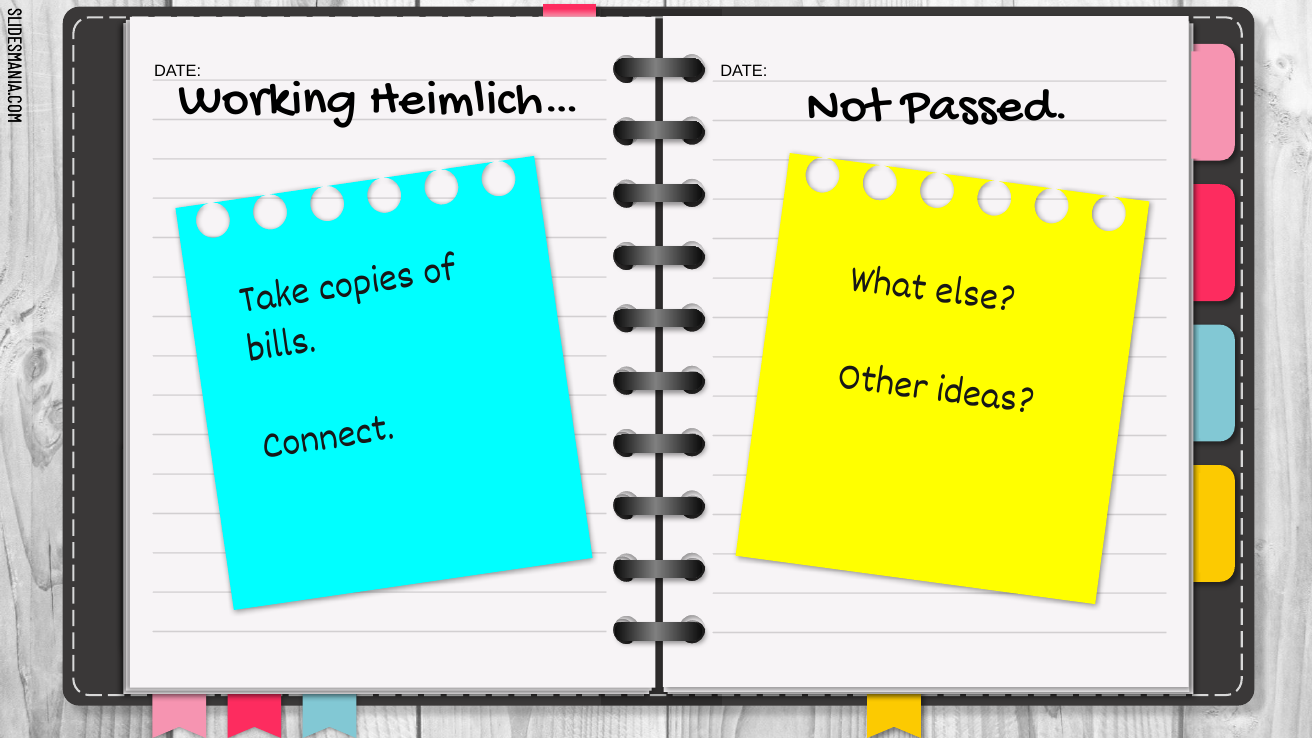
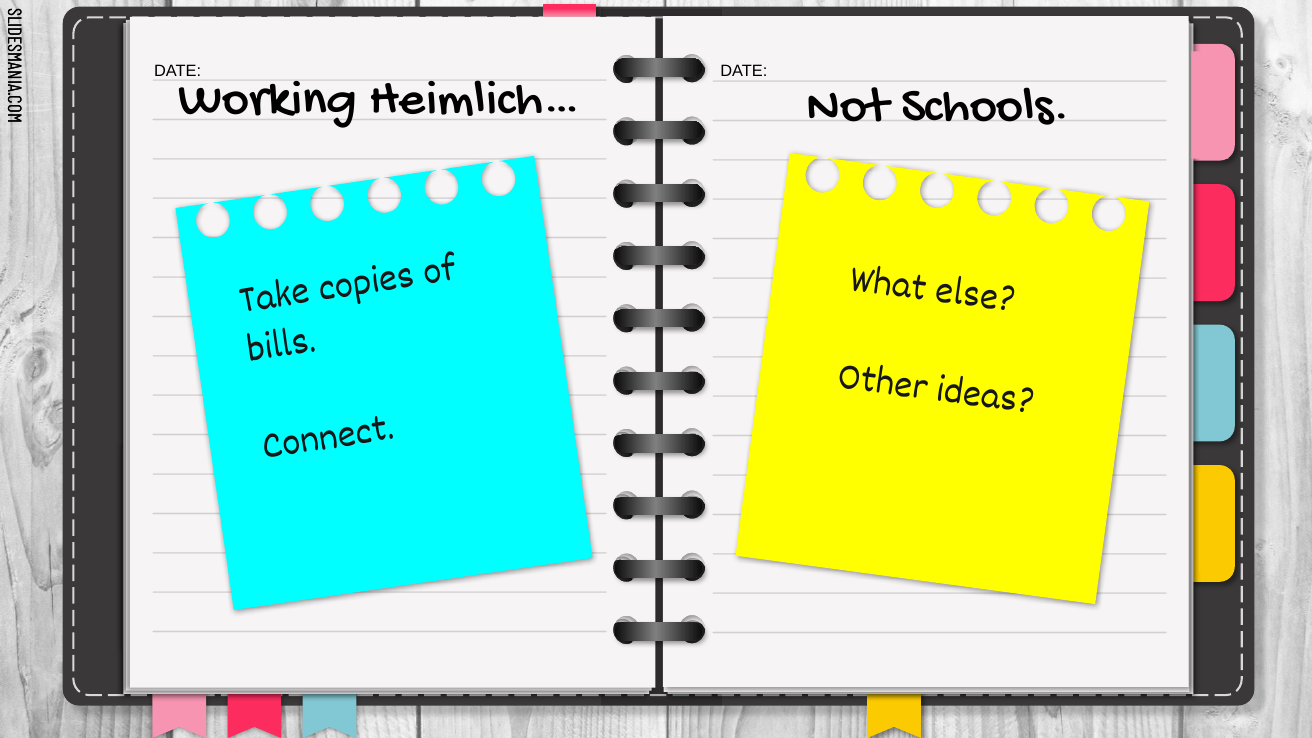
Passed: Passed -> Schools
